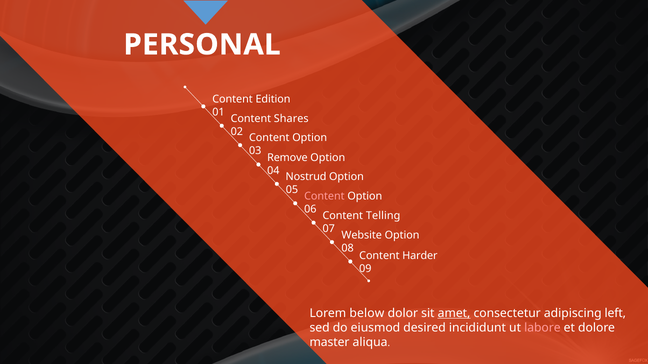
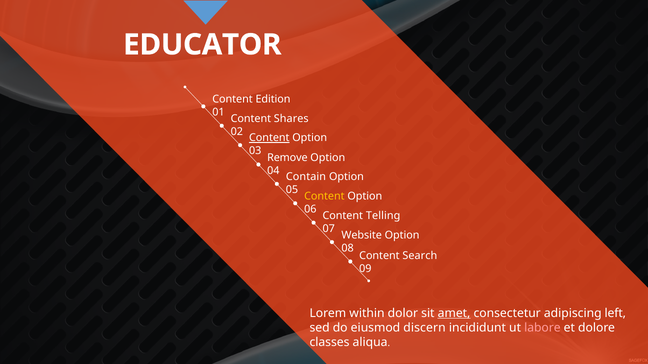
PERSONAL: PERSONAL -> EDUCATOR
Content at (269, 138) underline: none -> present
Nostrud: Nostrud -> Contain
Content at (324, 196) colour: pink -> yellow
Harder: Harder -> Search
below: below -> within
desired: desired -> discern
master: master -> classes
